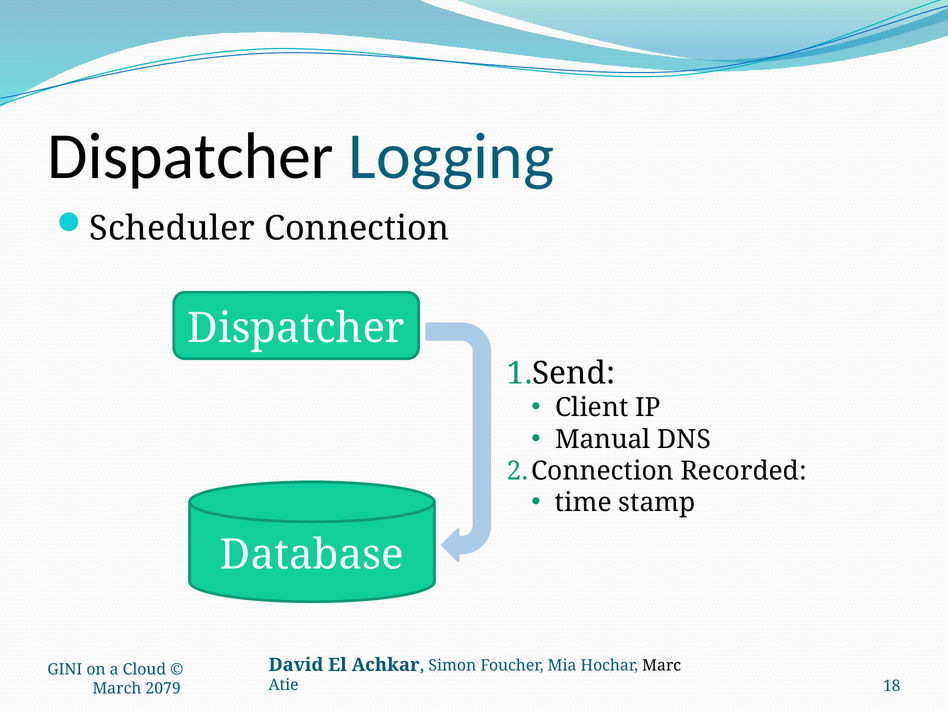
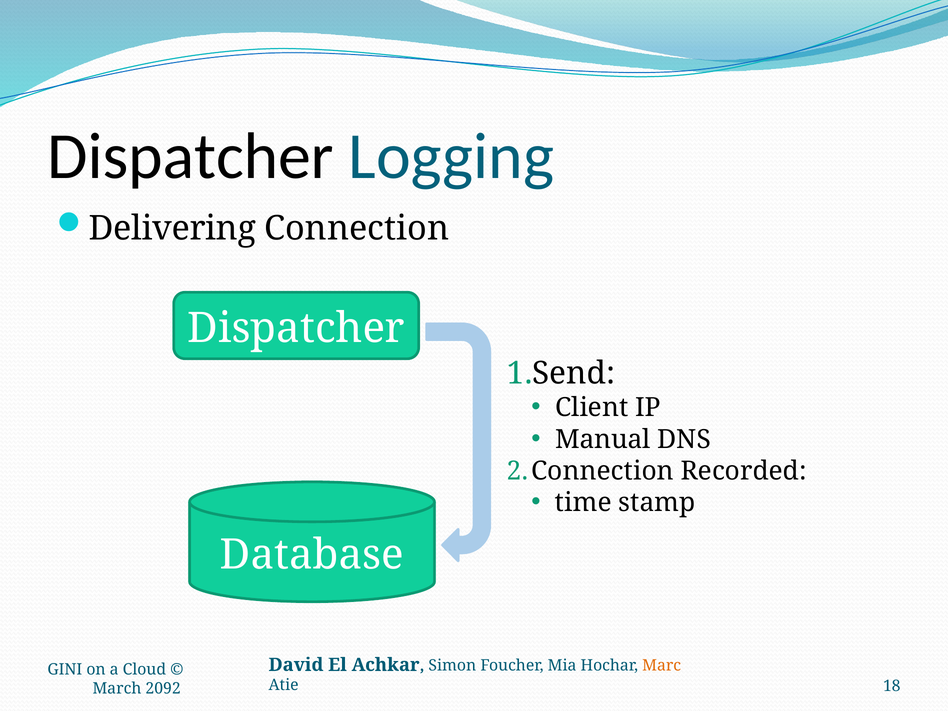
Scheduler: Scheduler -> Delivering
Marc colour: black -> orange
2079: 2079 -> 2092
